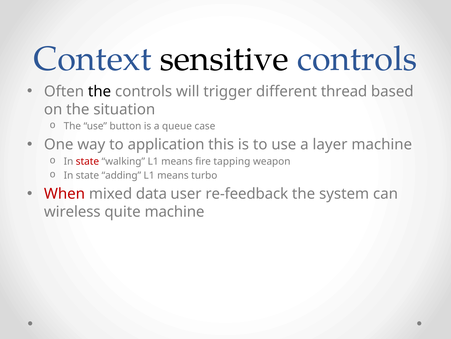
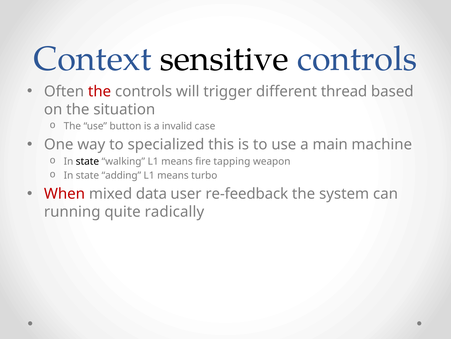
the at (100, 91) colour: black -> red
queue: queue -> invalid
application: application -> specialized
layer: layer -> main
state at (87, 161) colour: red -> black
wireless: wireless -> running
quite machine: machine -> radically
